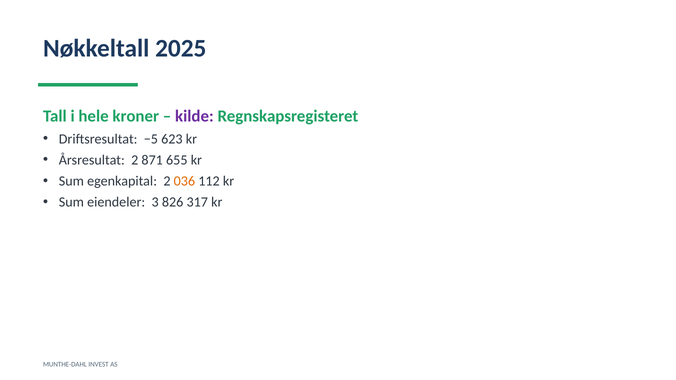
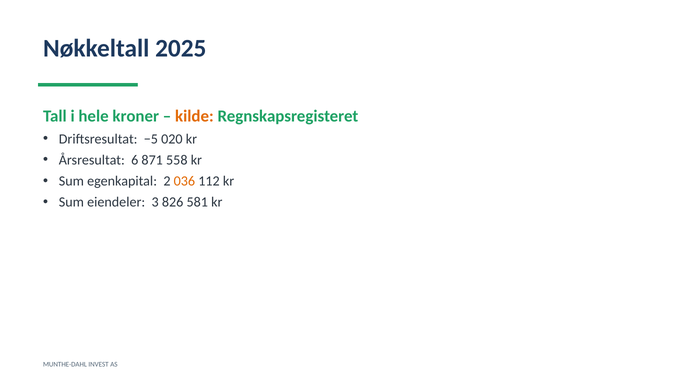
kilde colour: purple -> orange
623: 623 -> 020
Årsresultat 2: 2 -> 6
655: 655 -> 558
317: 317 -> 581
